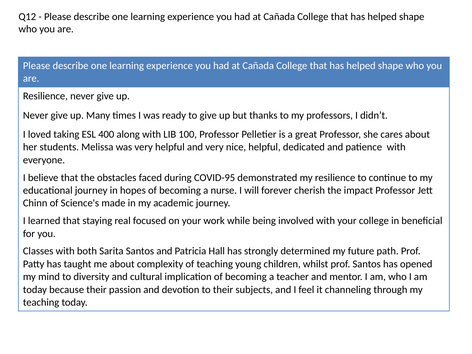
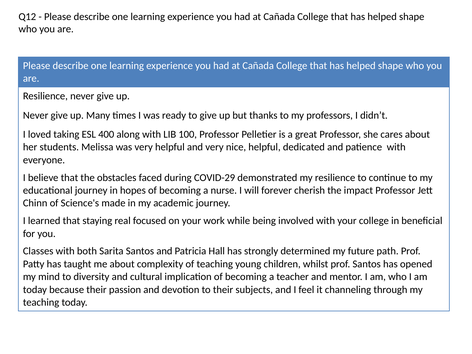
COVID-95: COVID-95 -> COVID-29
